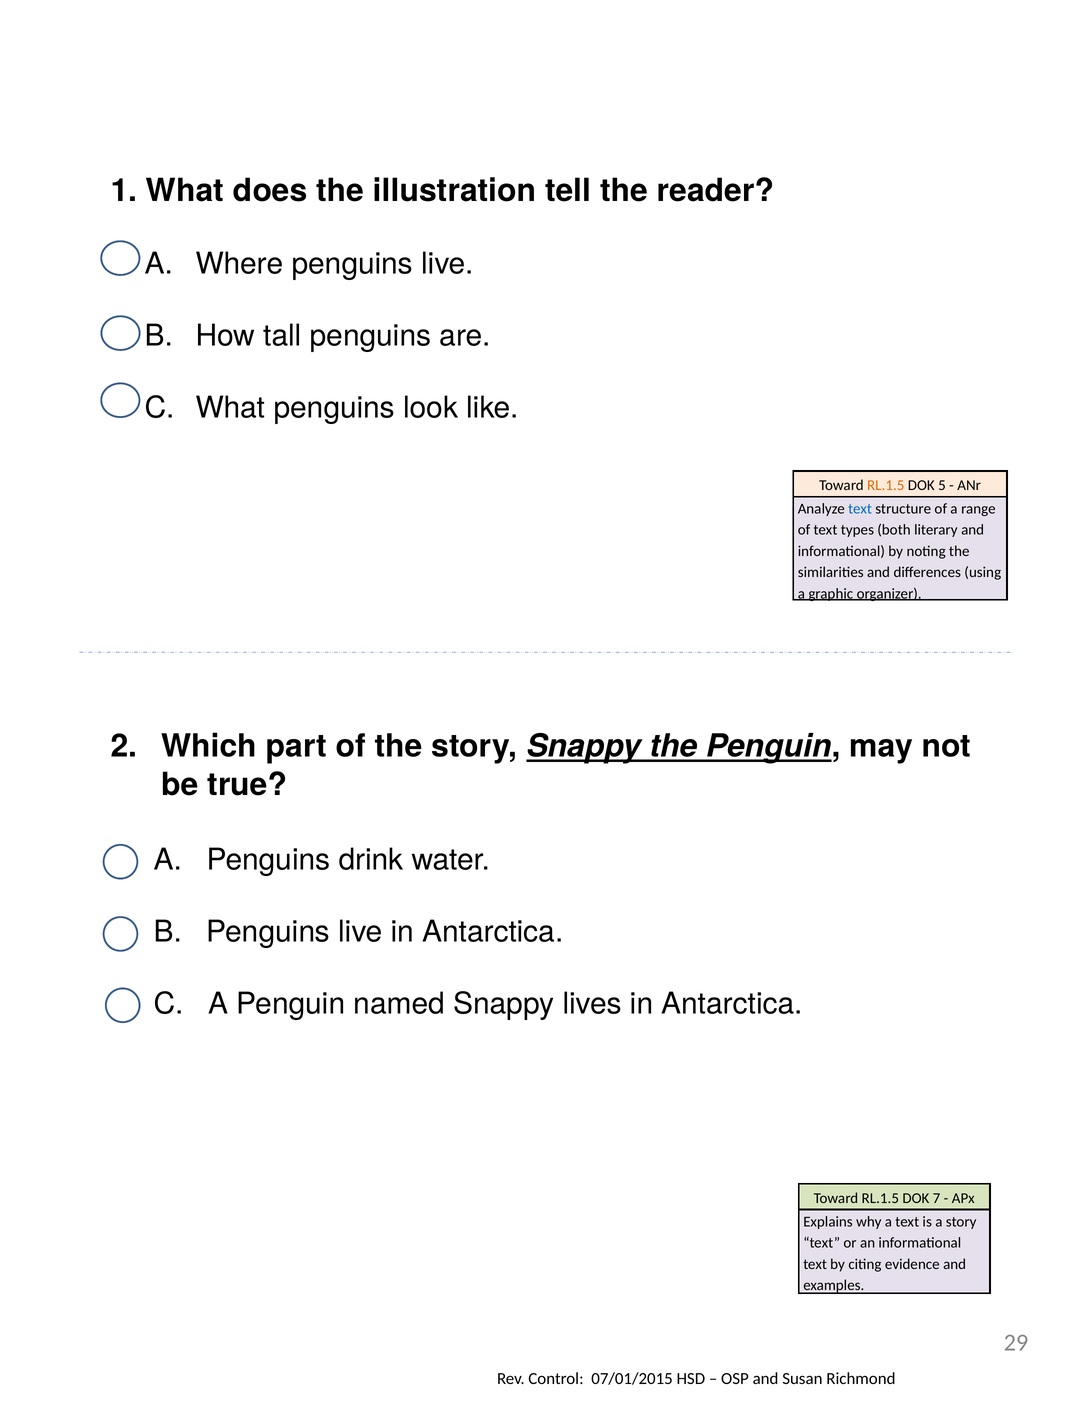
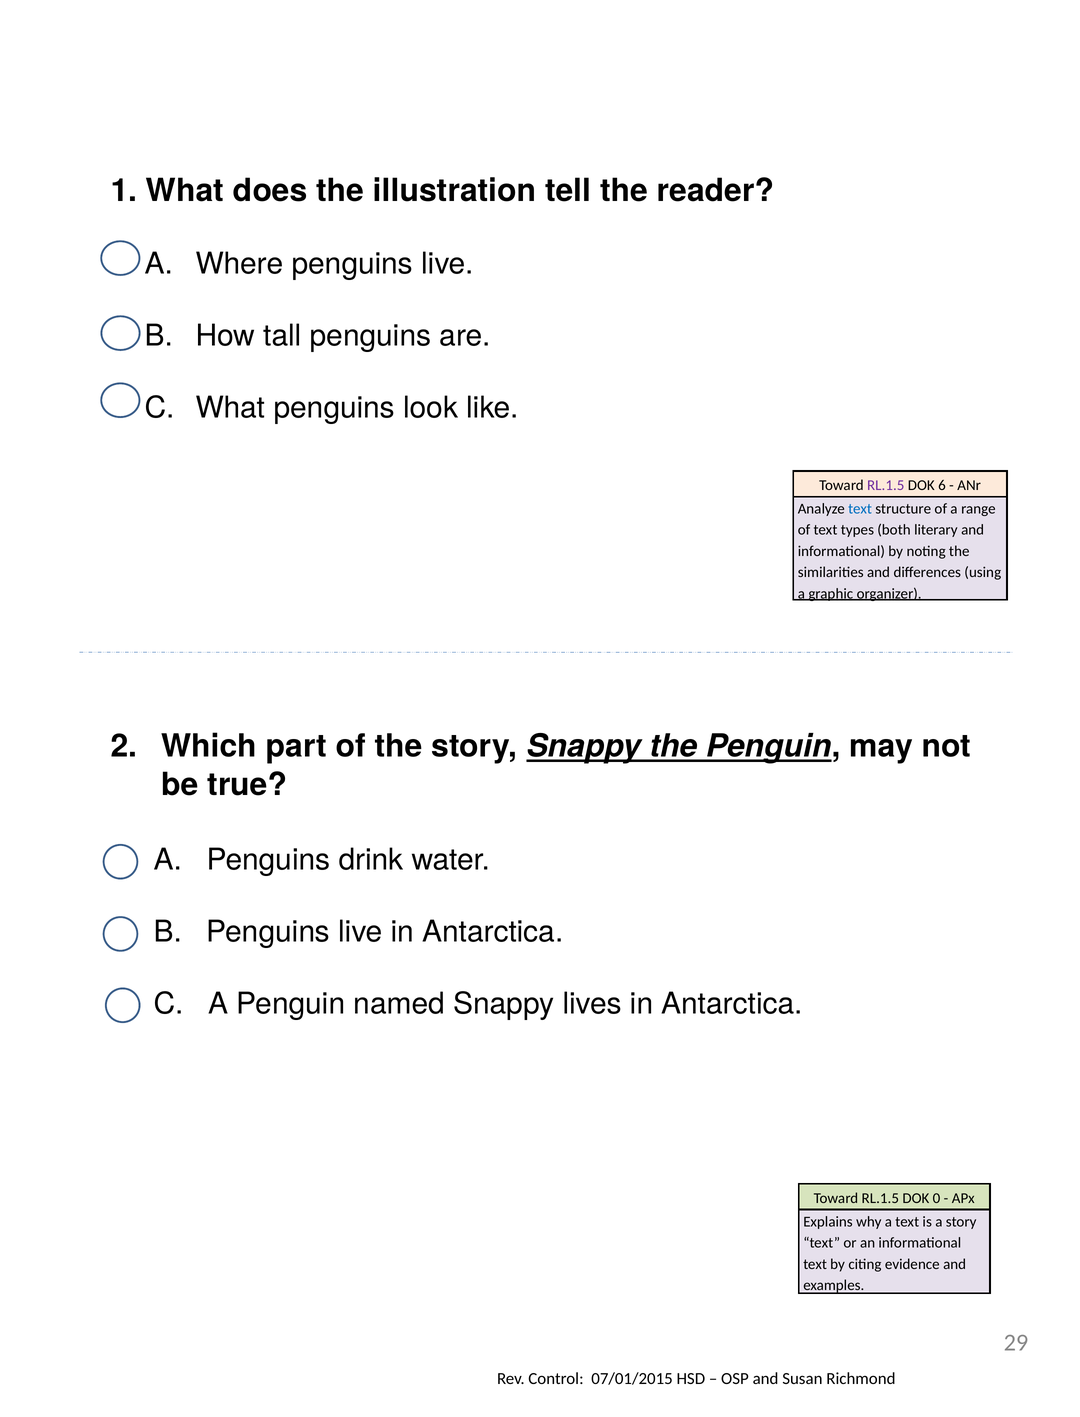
RL.1.5 at (886, 486) colour: orange -> purple
5: 5 -> 6
7: 7 -> 0
